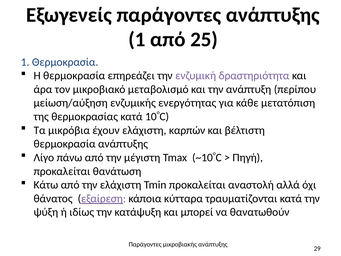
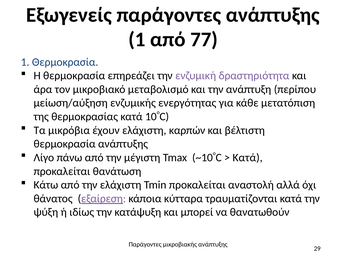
25: 25 -> 77
Πηγή at (248, 157): Πηγή -> Κατά
